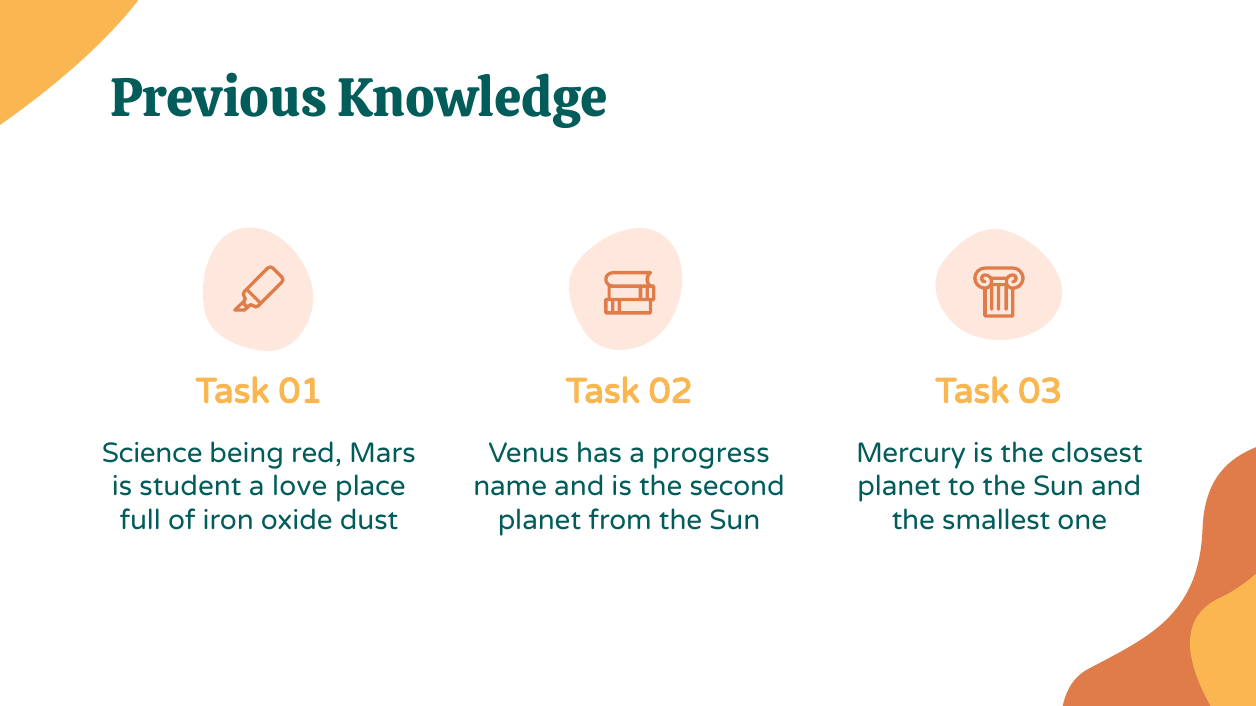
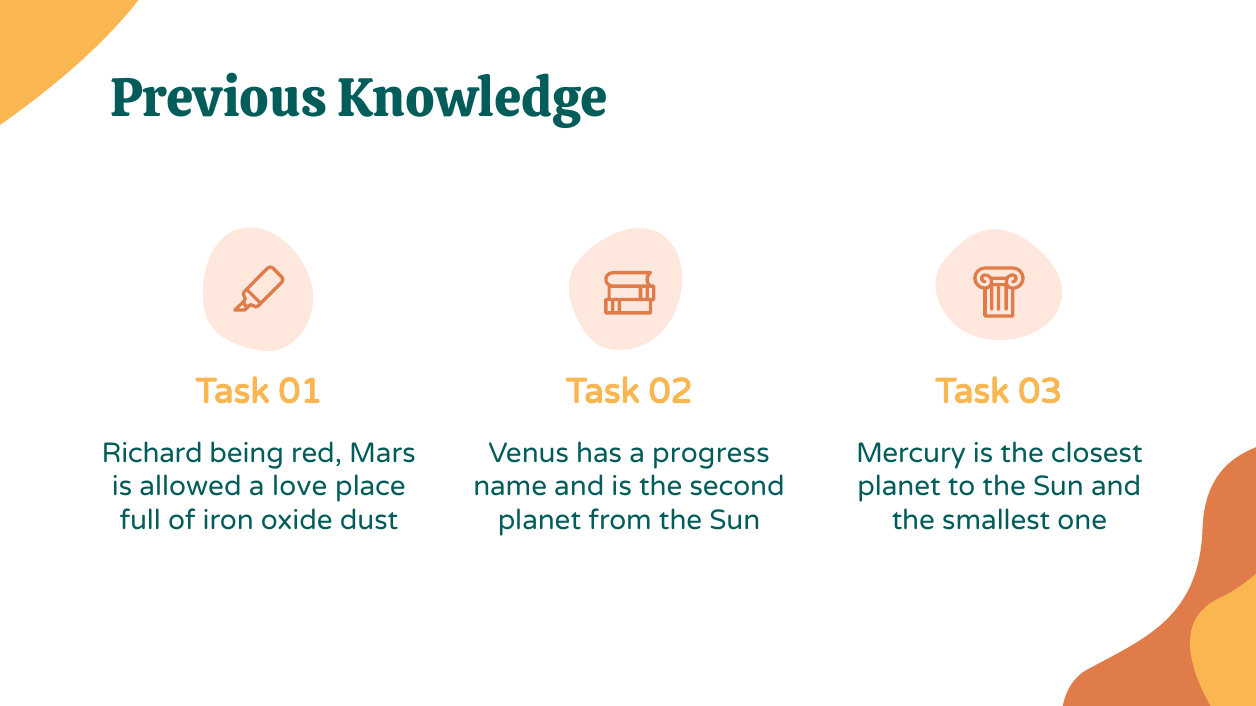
Science: Science -> Richard
student: student -> allowed
